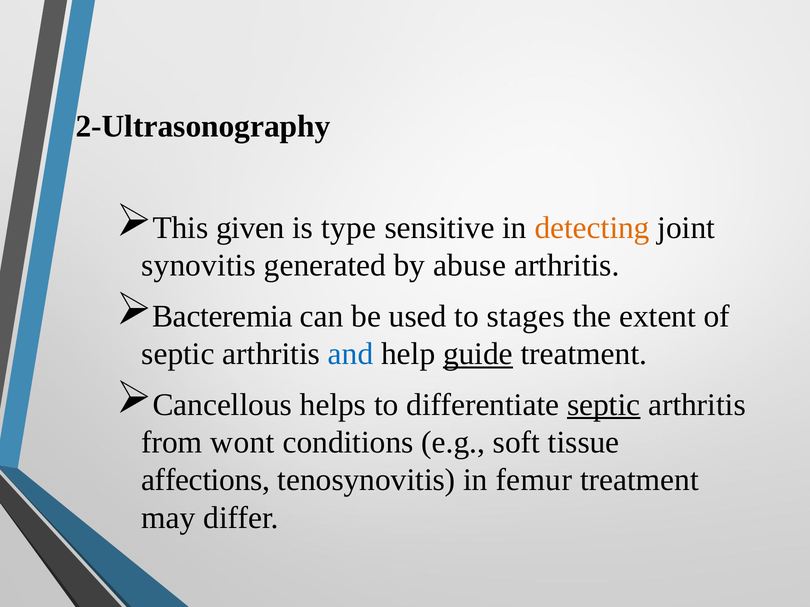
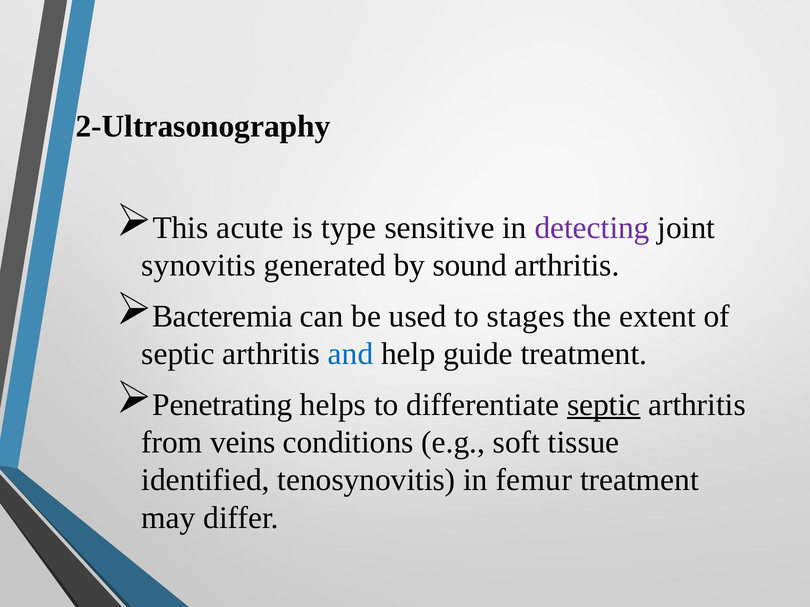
given: given -> acute
detecting colour: orange -> purple
abuse: abuse -> sound
guide underline: present -> none
Cancellous: Cancellous -> Penetrating
wont: wont -> veins
affections: affections -> identified
